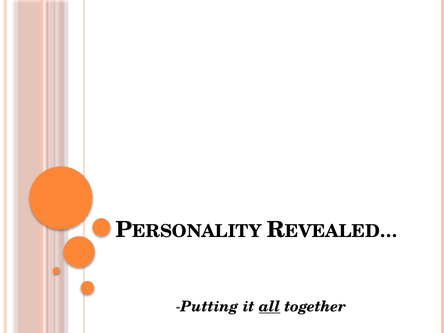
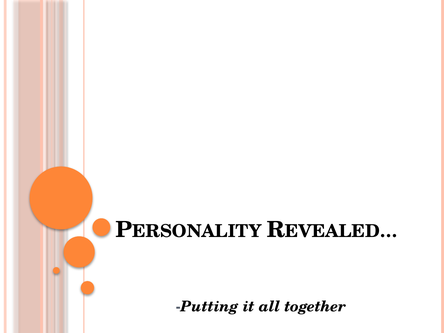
all underline: present -> none
